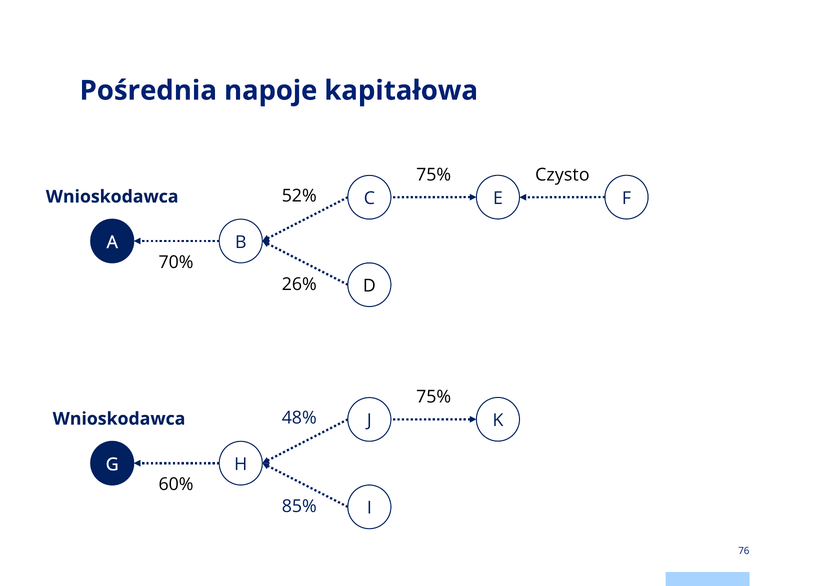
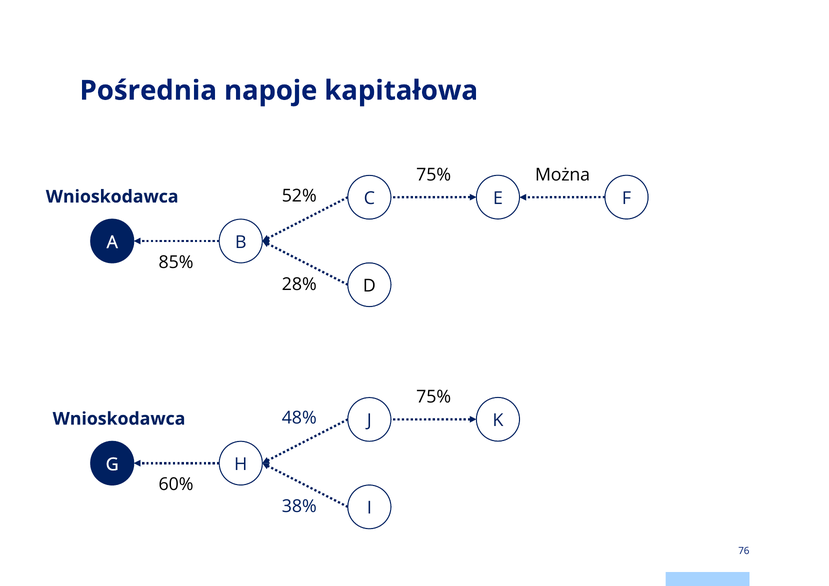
Czysto: Czysto -> Można
70%: 70% -> 85%
26%: 26% -> 28%
85%: 85% -> 38%
